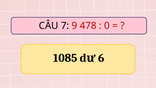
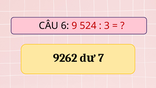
7: 7 -> 6
478: 478 -> 524
0: 0 -> 3
1085: 1085 -> 9262
6: 6 -> 7
